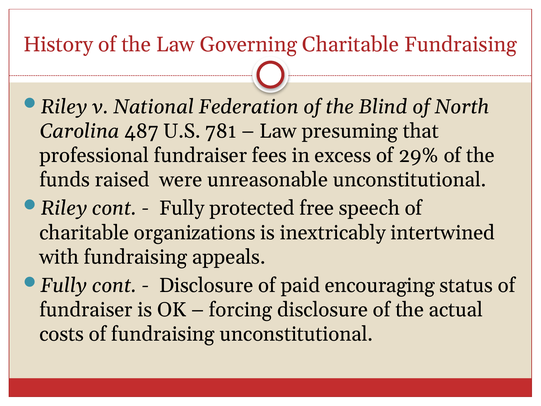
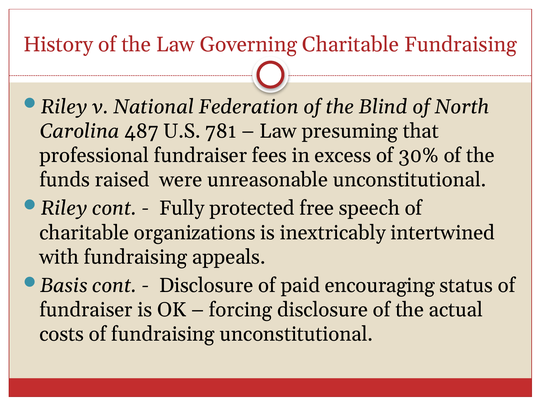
29%: 29% -> 30%
Fully at (64, 285): Fully -> Basis
